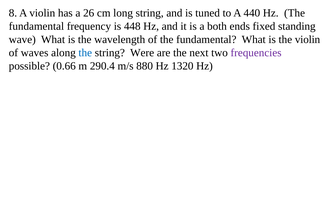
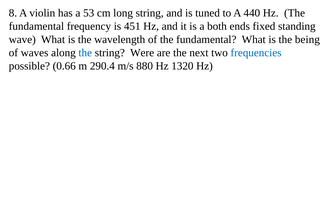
26: 26 -> 53
448: 448 -> 451
the violin: violin -> being
frequencies colour: purple -> blue
